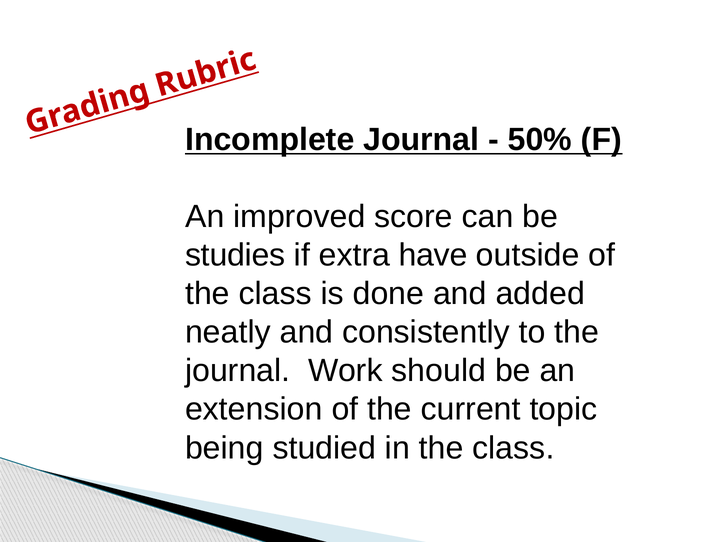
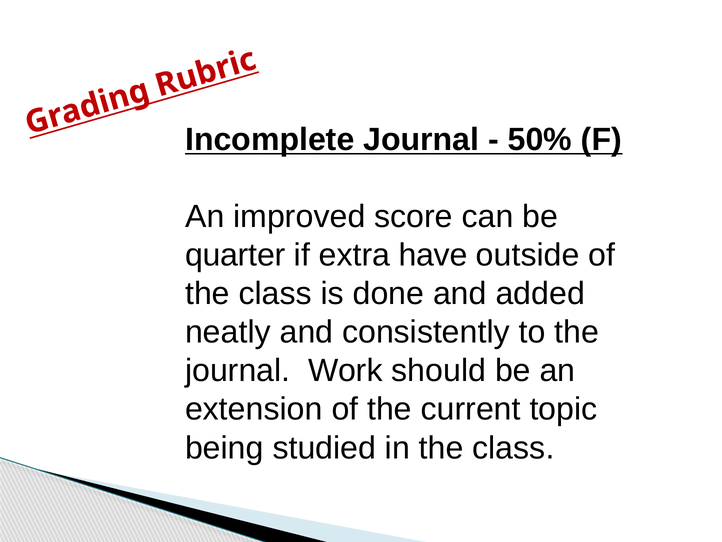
studies: studies -> quarter
